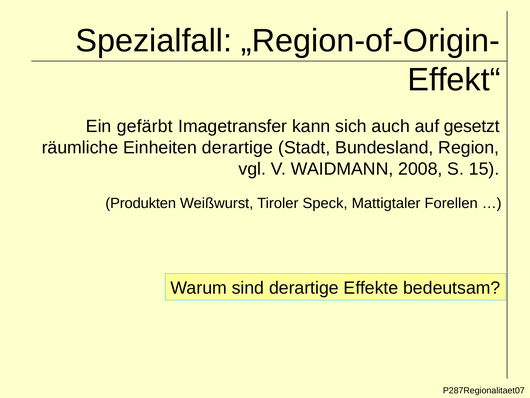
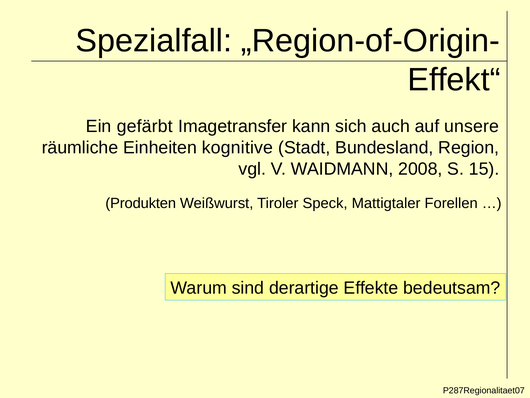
gesetzt: gesetzt -> unsere
Einheiten derartige: derartige -> kognitive
